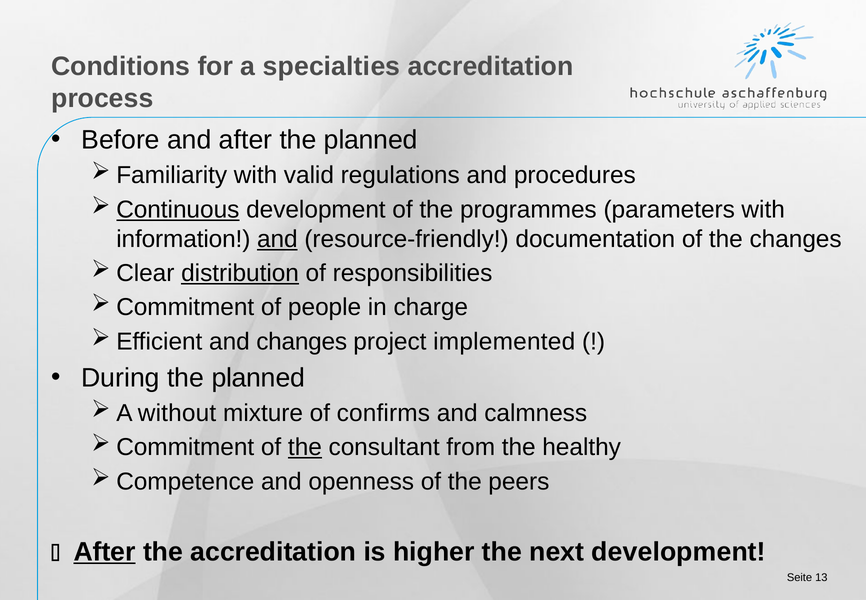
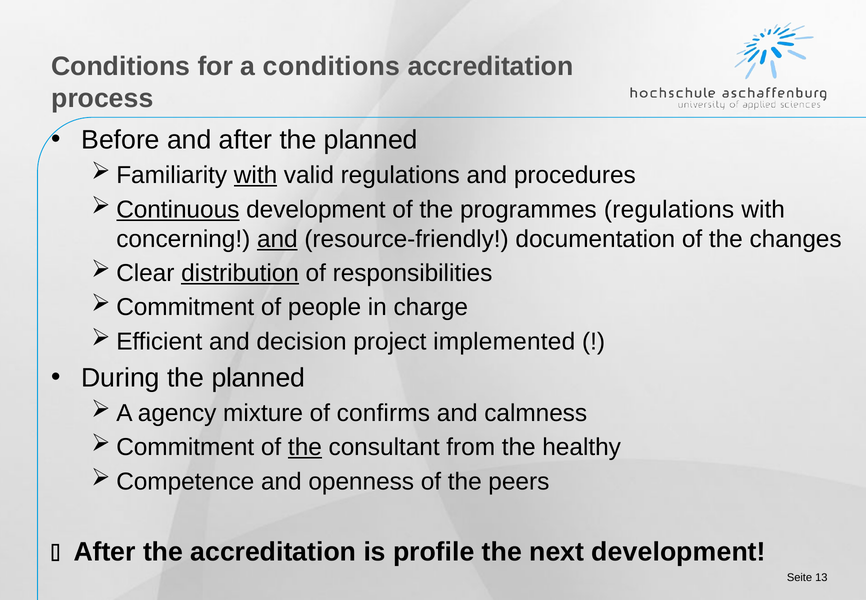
a specialties: specialties -> conditions
with at (256, 175) underline: none -> present
programmes parameters: parameters -> regulations
information: information -> concerning
and changes: changes -> decision
without: without -> agency
After at (105, 551) underline: present -> none
higher: higher -> profile
